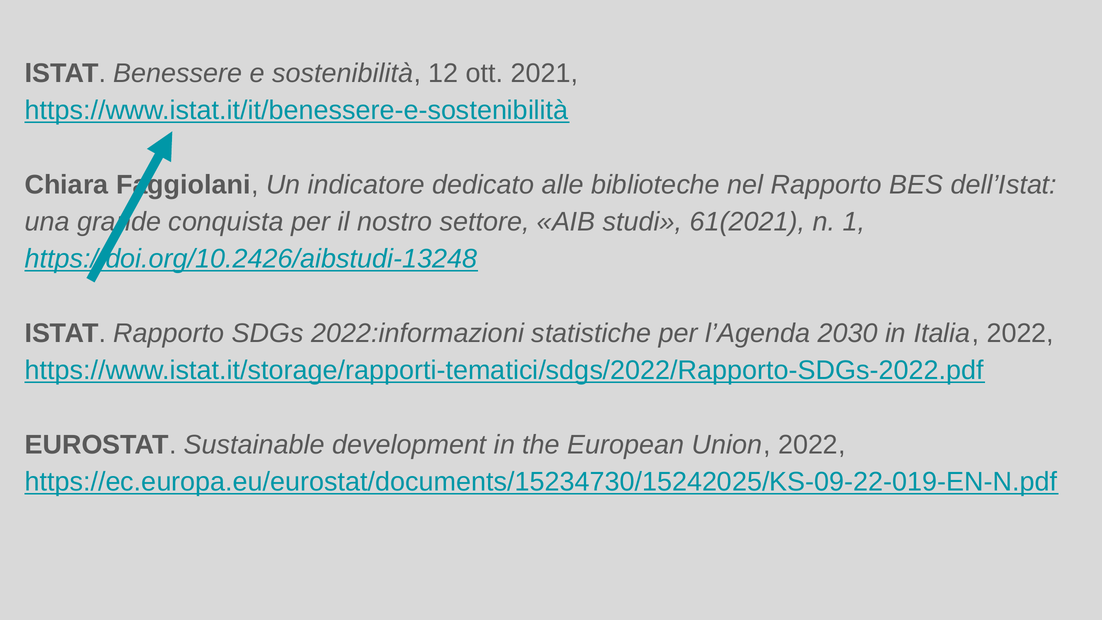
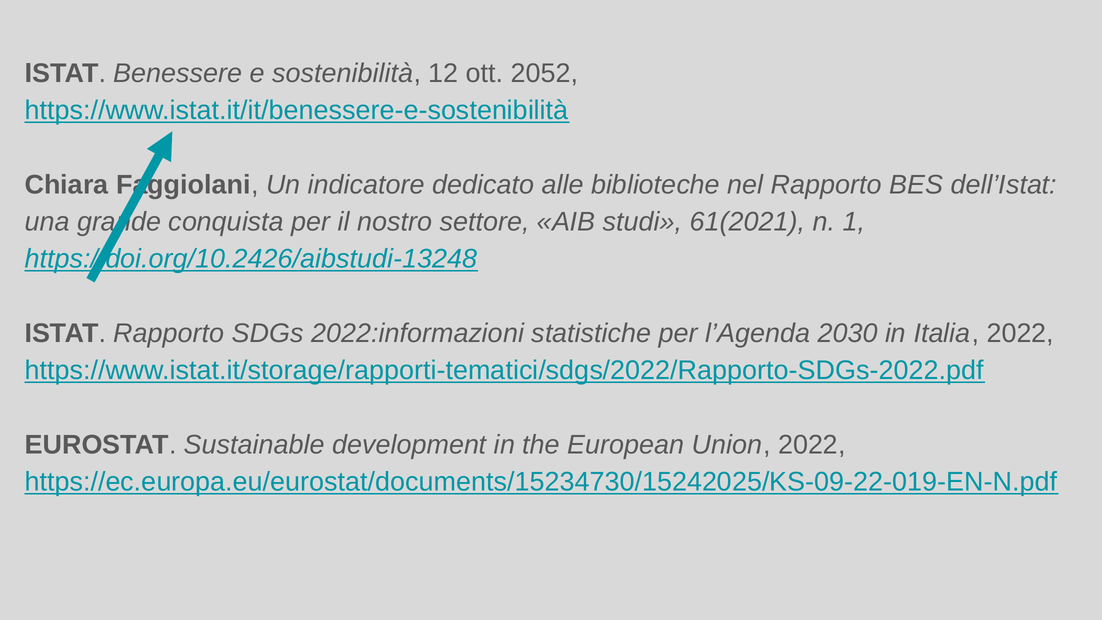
2021: 2021 -> 2052
